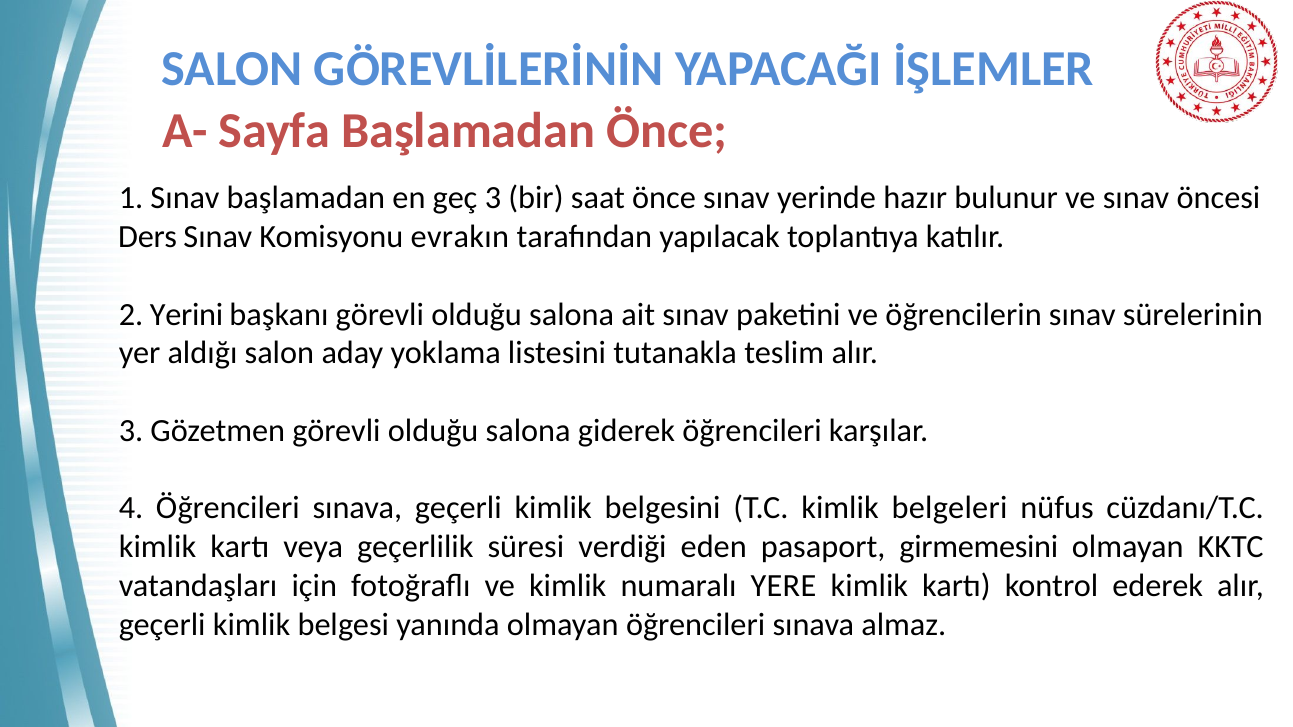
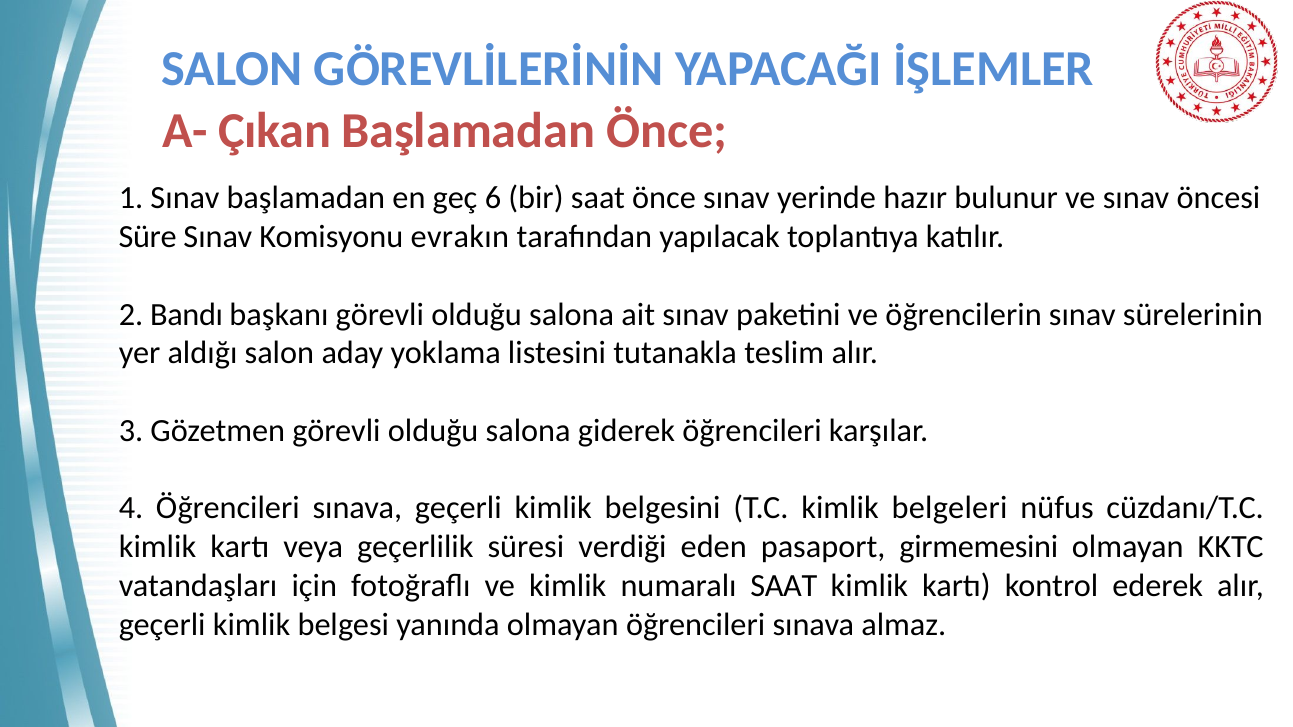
Sayfa: Sayfa -> Çıkan
geç 3: 3 -> 6
Ders: Ders -> Süre
Yerini: Yerini -> Bandı
numaralı YERE: YERE -> SAAT
